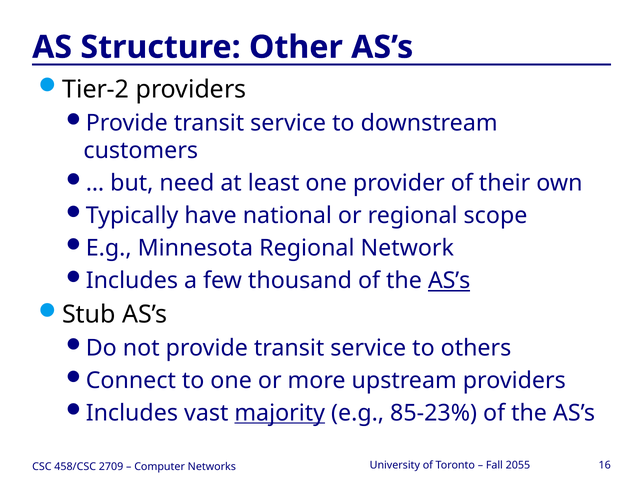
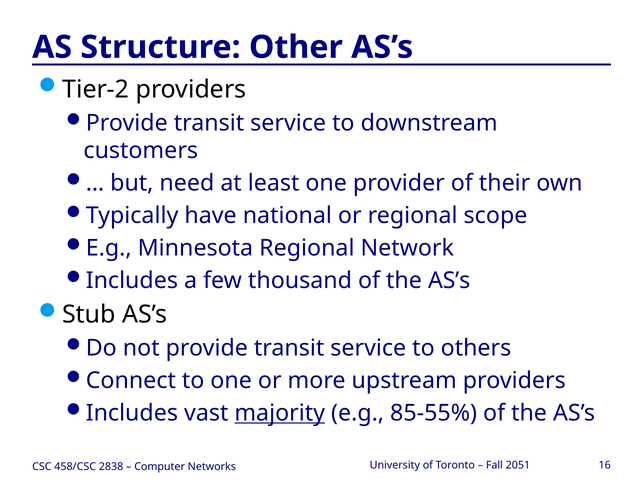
AS’s at (449, 281) underline: present -> none
85-23%: 85-23% -> 85-55%
2055: 2055 -> 2051
2709: 2709 -> 2838
